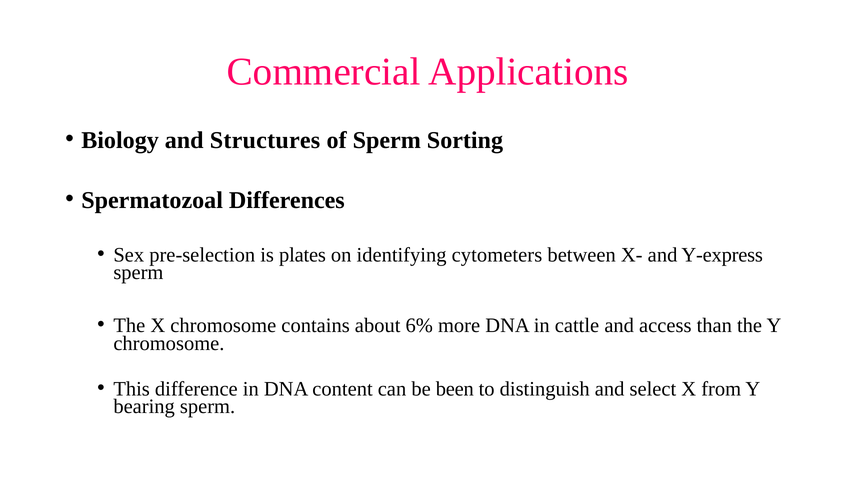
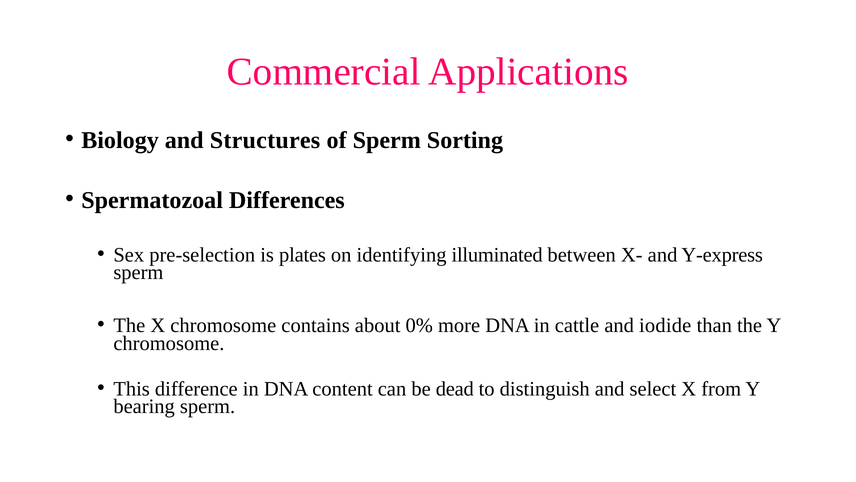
cytometers: cytometers -> illuminated
6%: 6% -> 0%
access: access -> iodide
been: been -> dead
